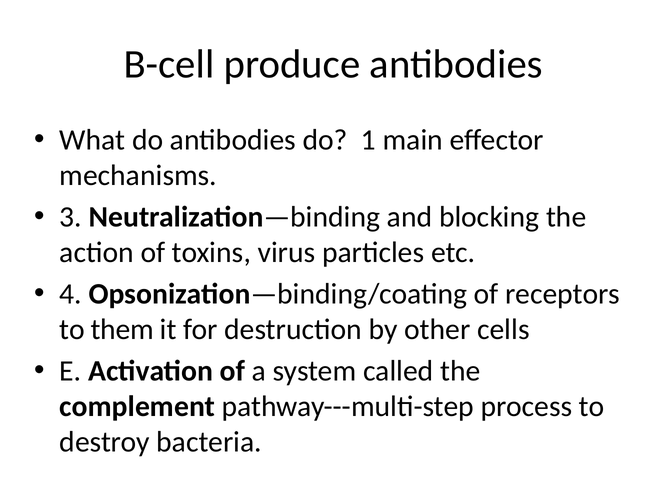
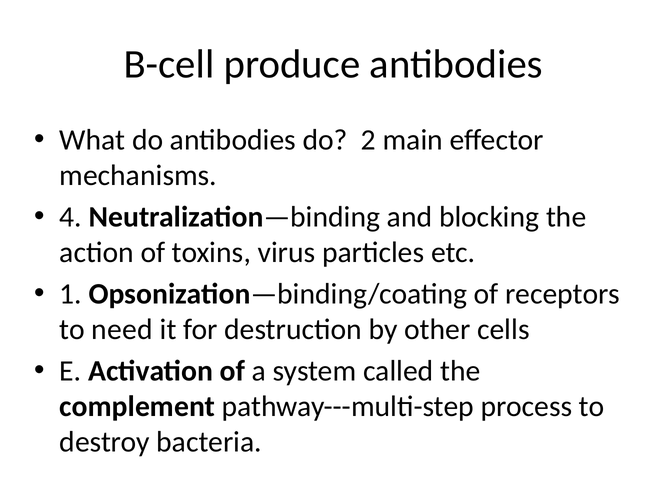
1: 1 -> 2
3: 3 -> 4
4: 4 -> 1
them: them -> need
